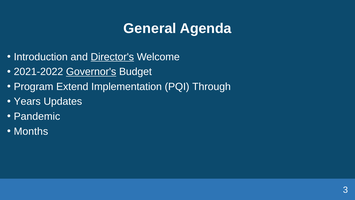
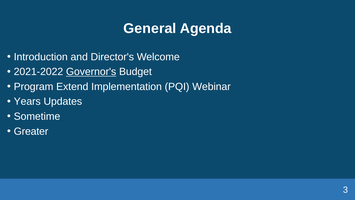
Director's underline: present -> none
Through: Through -> Webinar
Pandemic: Pandemic -> Sometime
Months: Months -> Greater
